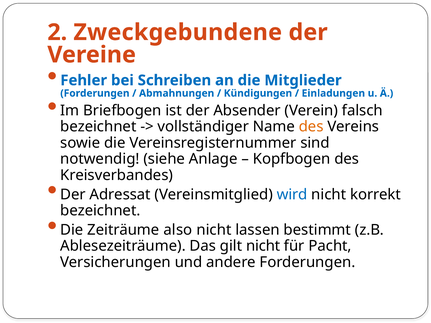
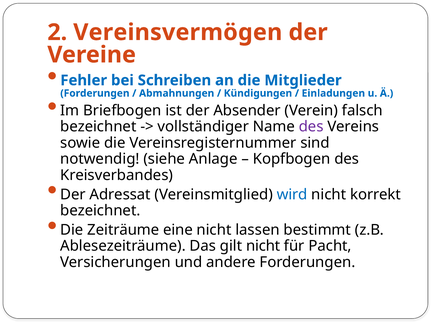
Zweckgebundene: Zweckgebundene -> Vereinsvermögen
des at (311, 127) colour: orange -> purple
also: also -> eine
